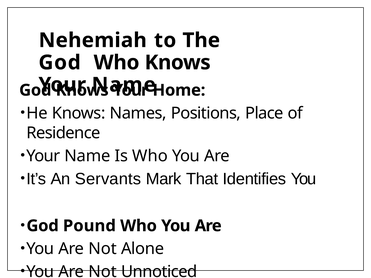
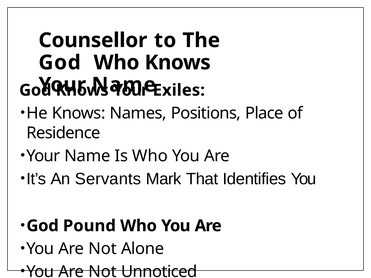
Nehemiah: Nehemiah -> Counsellor
Home: Home -> Exiles
